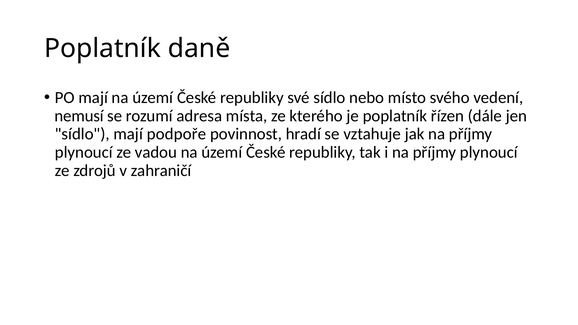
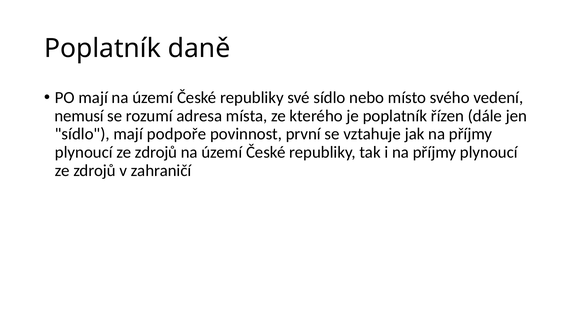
hradí: hradí -> první
vadou at (156, 152): vadou -> zdrojů
